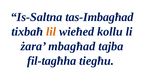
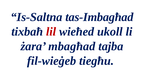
lil colour: orange -> red
kollu: kollu -> ukoll
fil-tagħha: fil-tagħha -> fil-wieġeb
